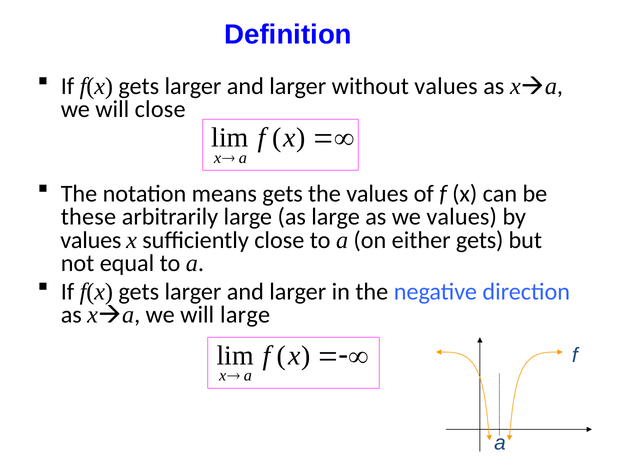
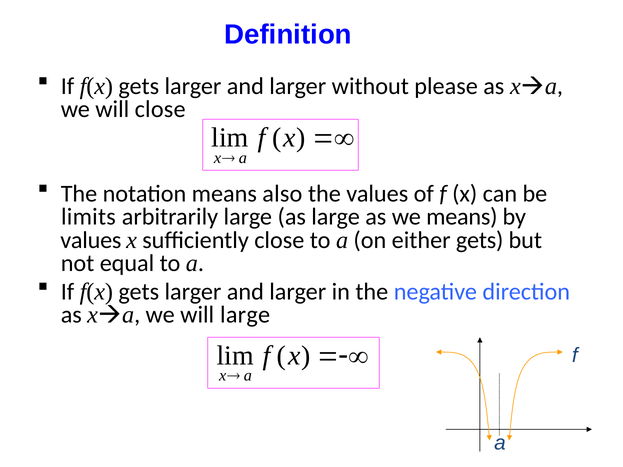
without values: values -> please
means gets: gets -> also
these: these -> limits
we values: values -> means
